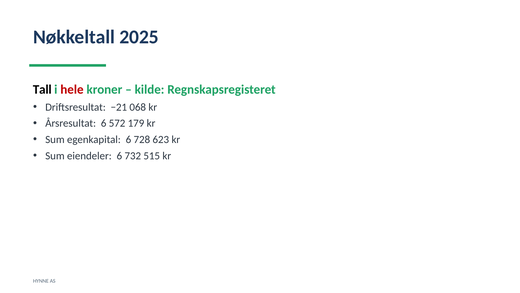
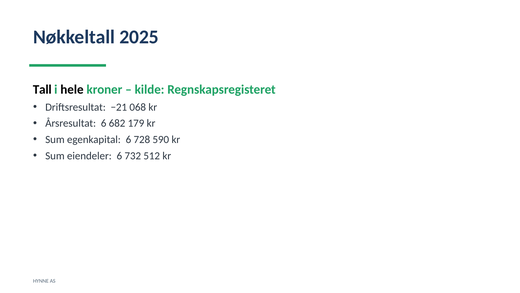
hele colour: red -> black
572: 572 -> 682
623: 623 -> 590
515: 515 -> 512
